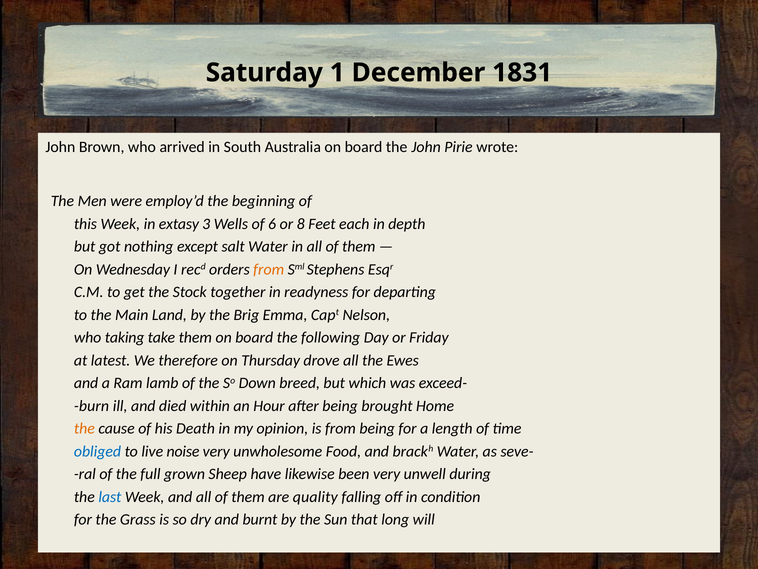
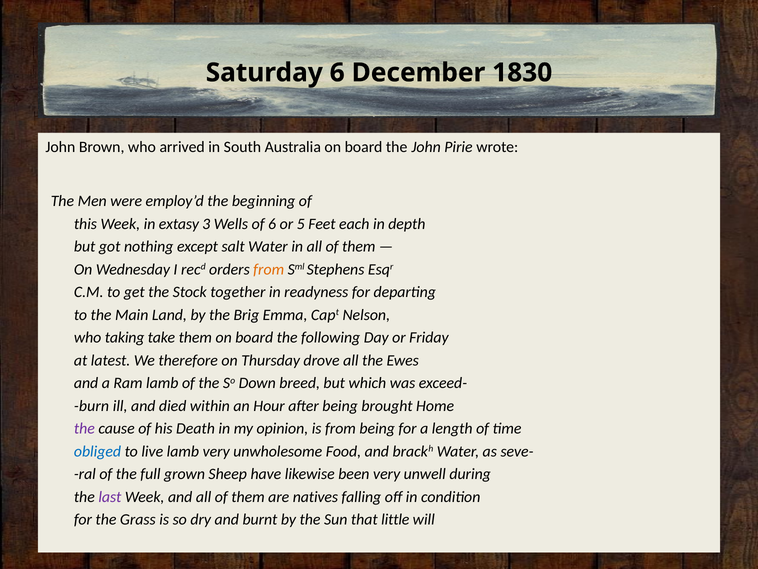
Saturday 1: 1 -> 6
1831: 1831 -> 1830
8: 8 -> 5
the at (84, 428) colour: orange -> purple
live noise: noise -> lamb
last colour: blue -> purple
quality: quality -> natives
long: long -> little
